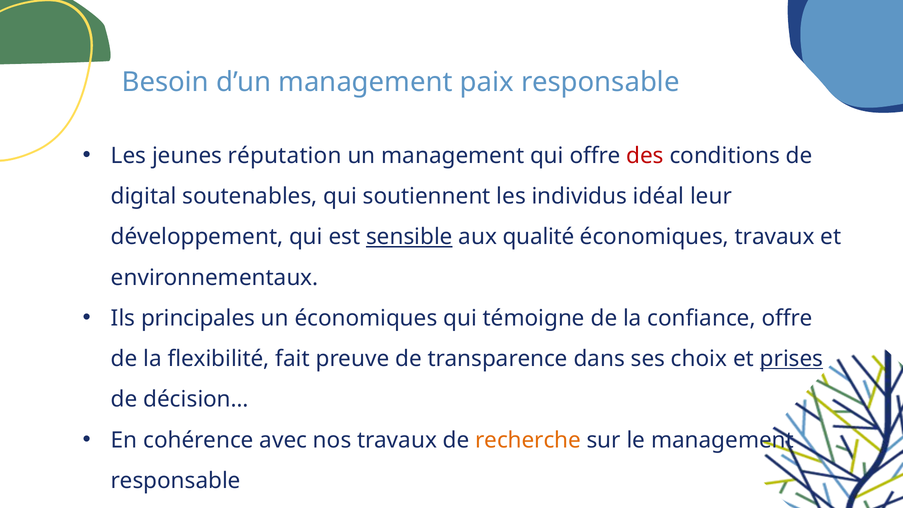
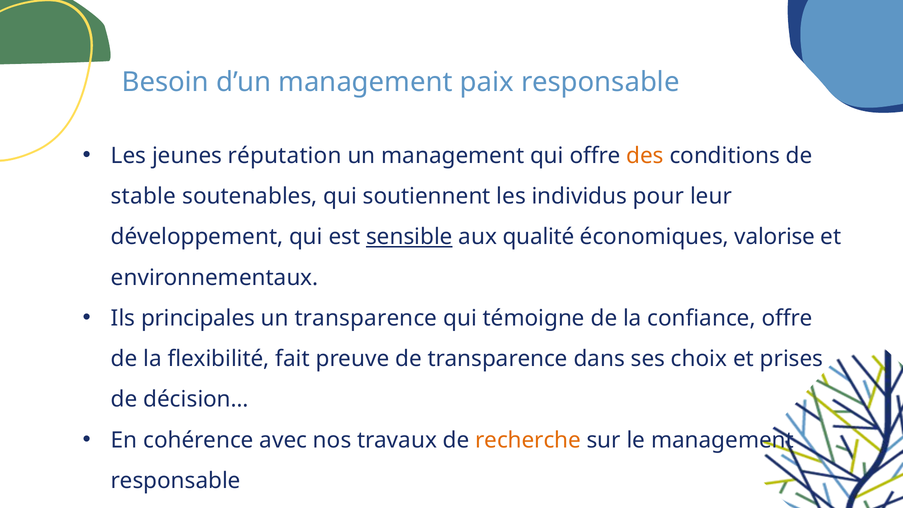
des colour: red -> orange
digital: digital -> stable
idéal: idéal -> pour
économiques travaux: travaux -> valorise
un économiques: économiques -> transparence
prises underline: present -> none
